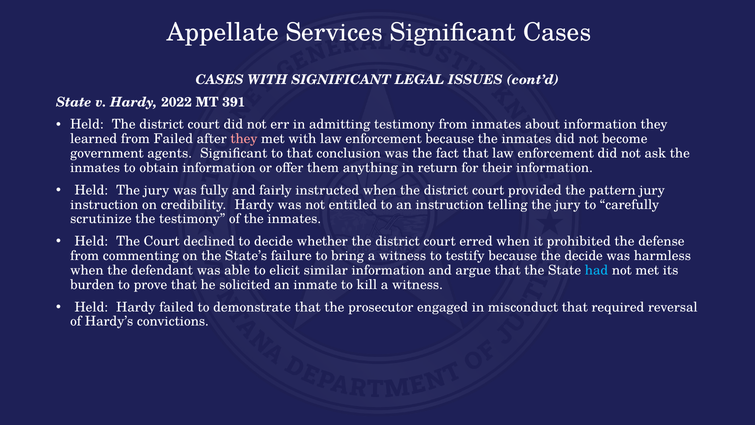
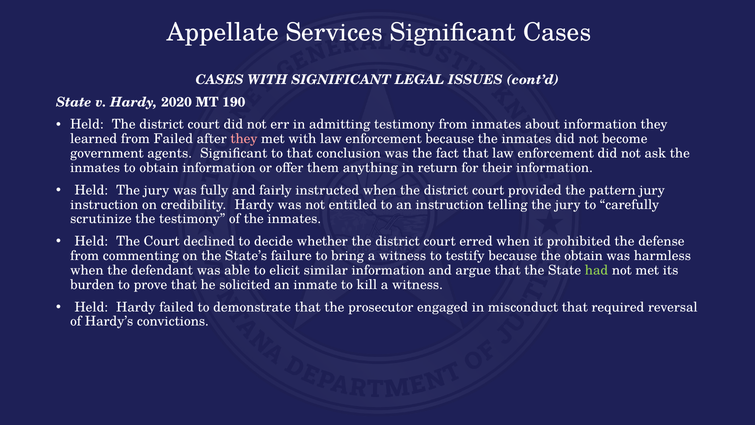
2022: 2022 -> 2020
391: 391 -> 190
the decide: decide -> obtain
had colour: light blue -> light green
